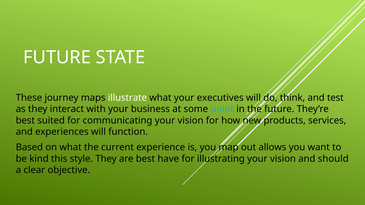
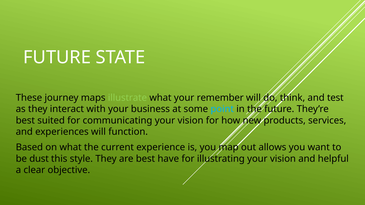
illustrate colour: white -> light green
executives: executives -> remember
kind: kind -> dust
should: should -> helpful
